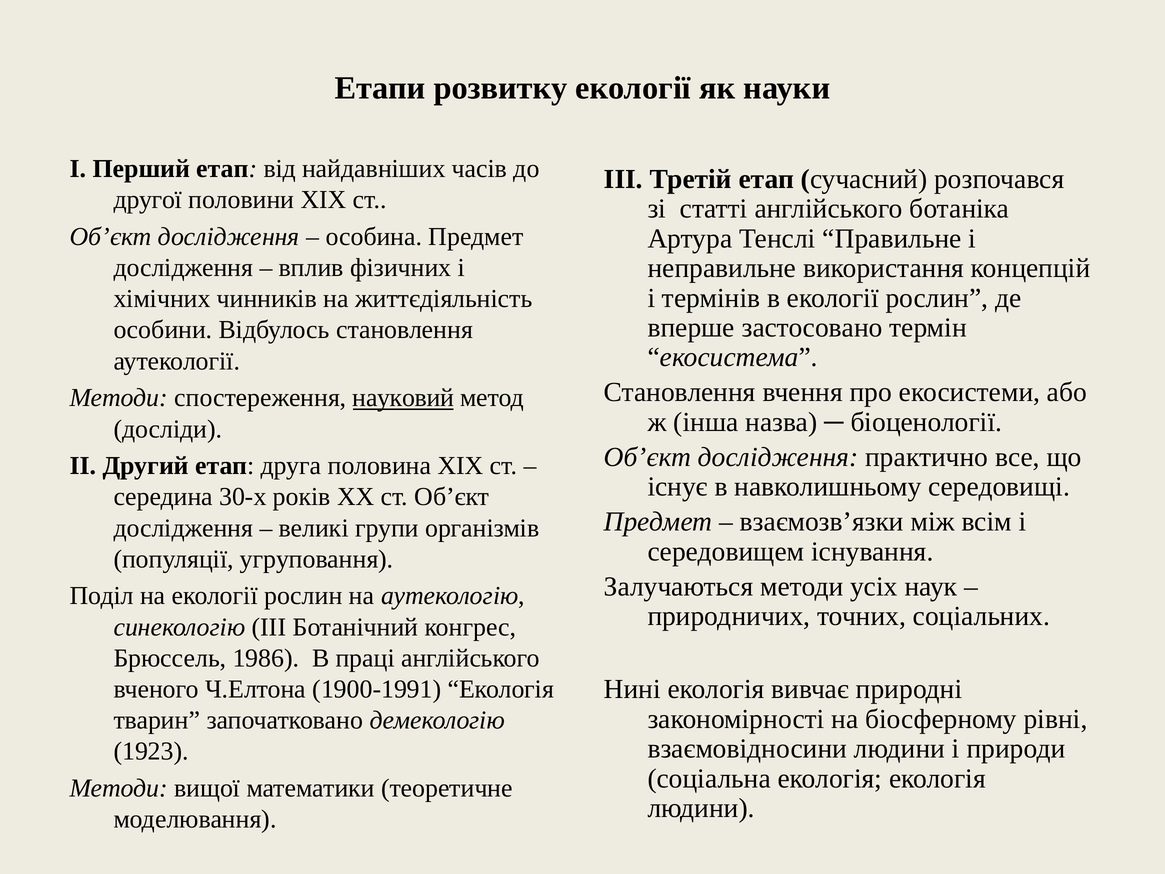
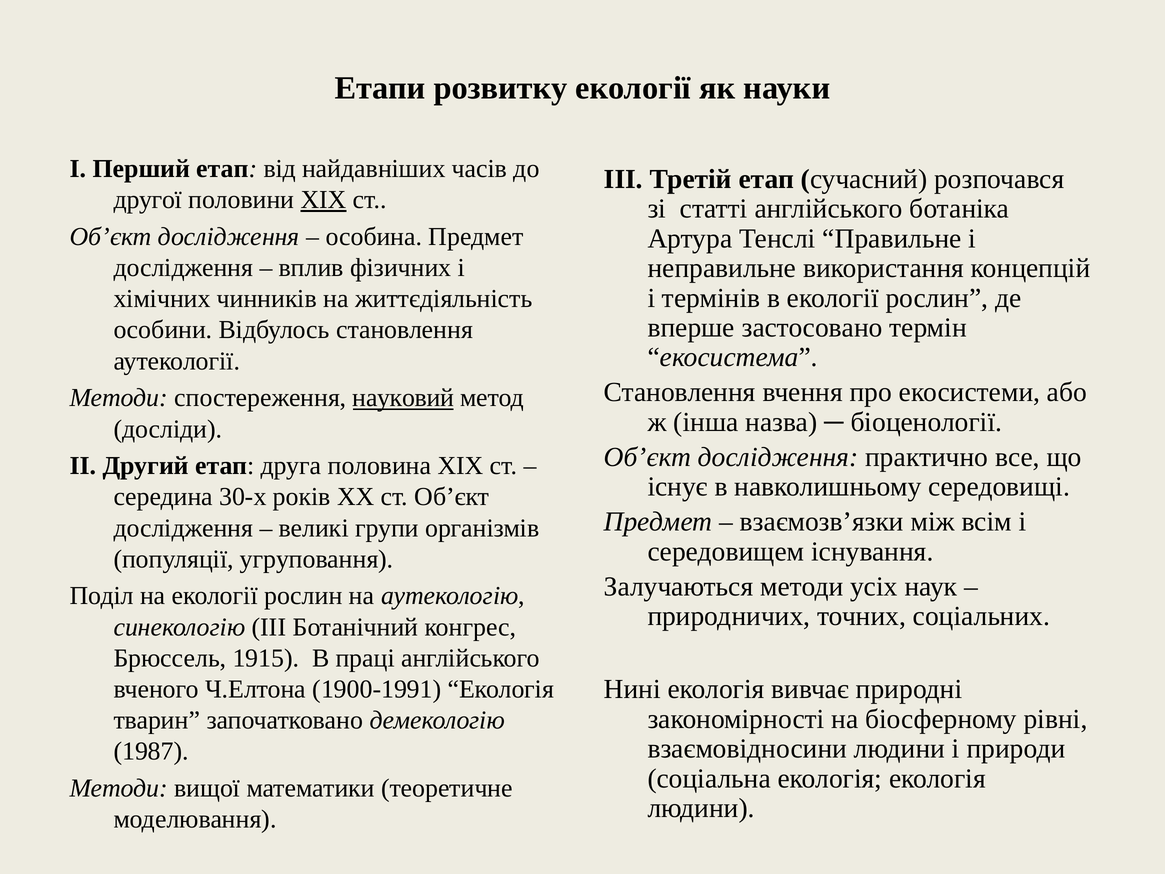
ХІХ at (324, 200) underline: none -> present
1986: 1986 -> 1915
1923: 1923 -> 1987
